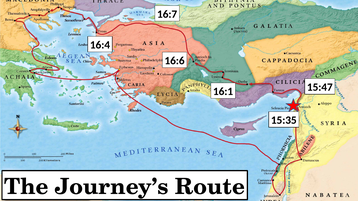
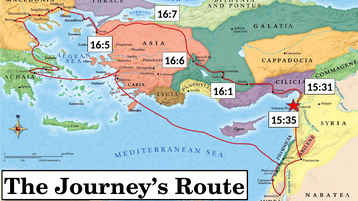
16:4: 16:4 -> 16:5
15:47: 15:47 -> 15:31
